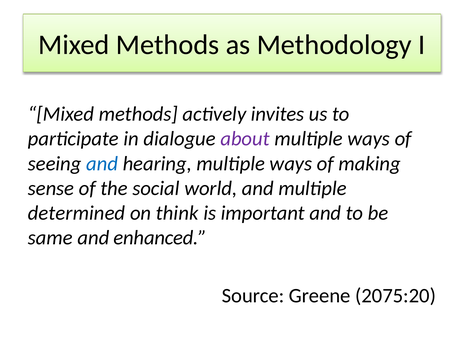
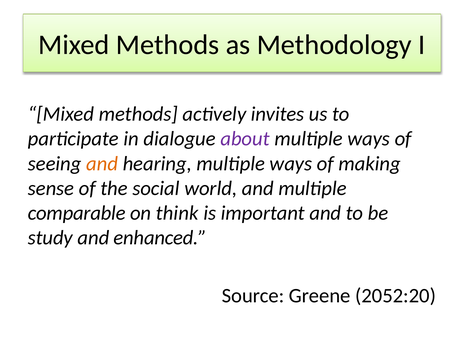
and at (102, 164) colour: blue -> orange
determined: determined -> comparable
same: same -> study
2075:20: 2075:20 -> 2052:20
